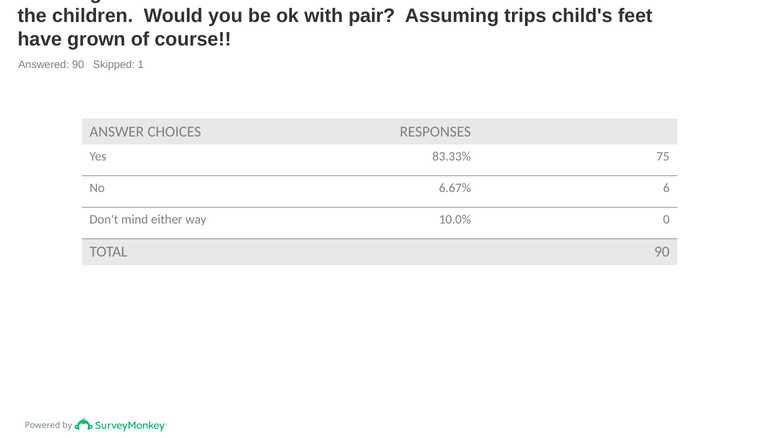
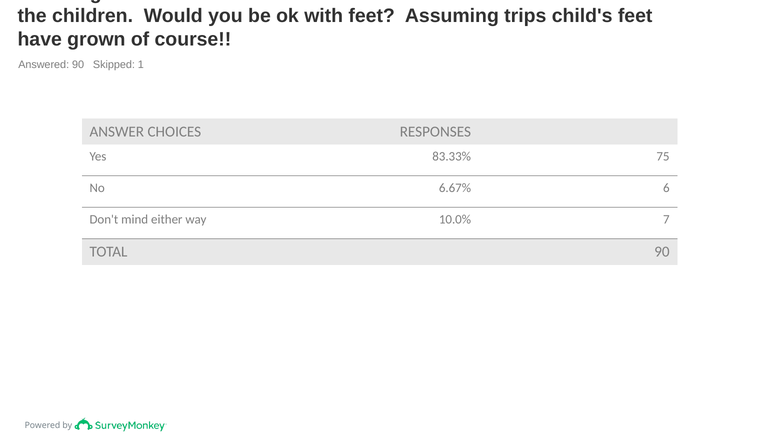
with pair: pair -> feet
0: 0 -> 7
